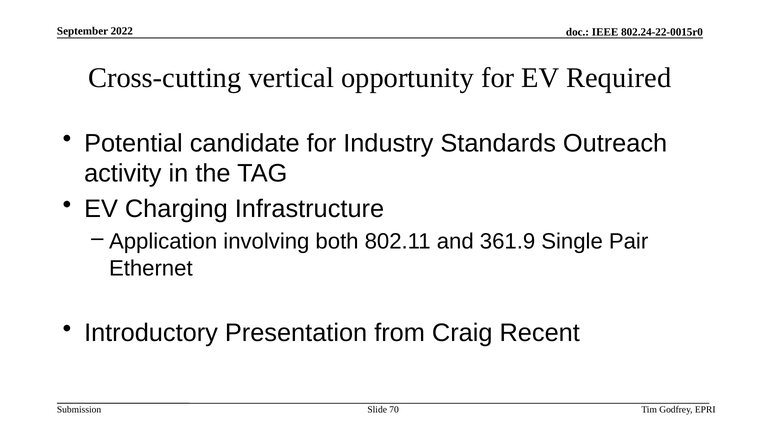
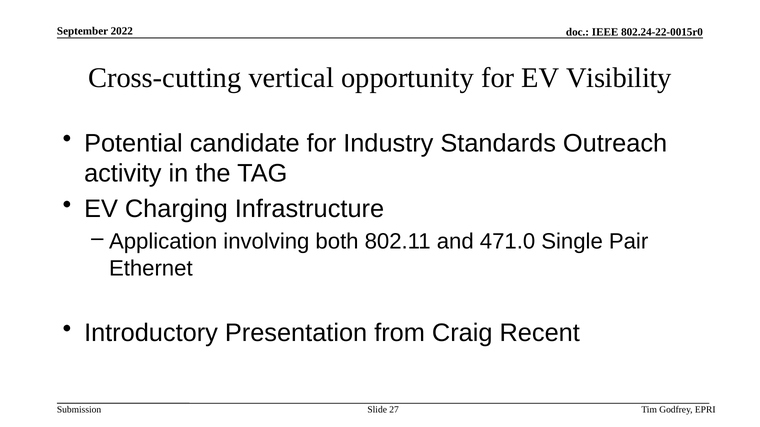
Required: Required -> Visibility
361.9: 361.9 -> 471.0
70: 70 -> 27
